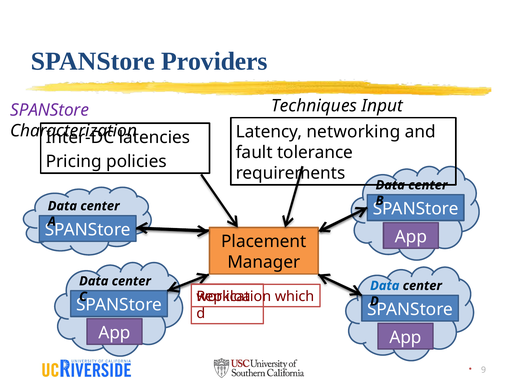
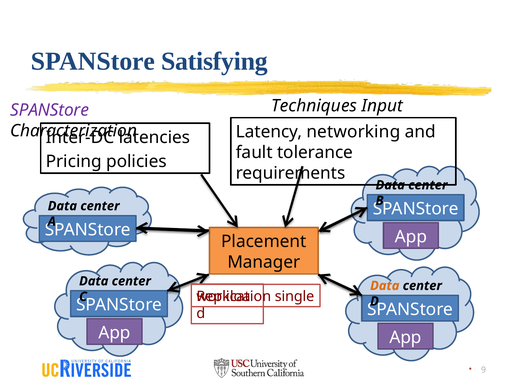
Providers: Providers -> Satisfying
Data at (385, 286) colour: blue -> orange
which: which -> single
